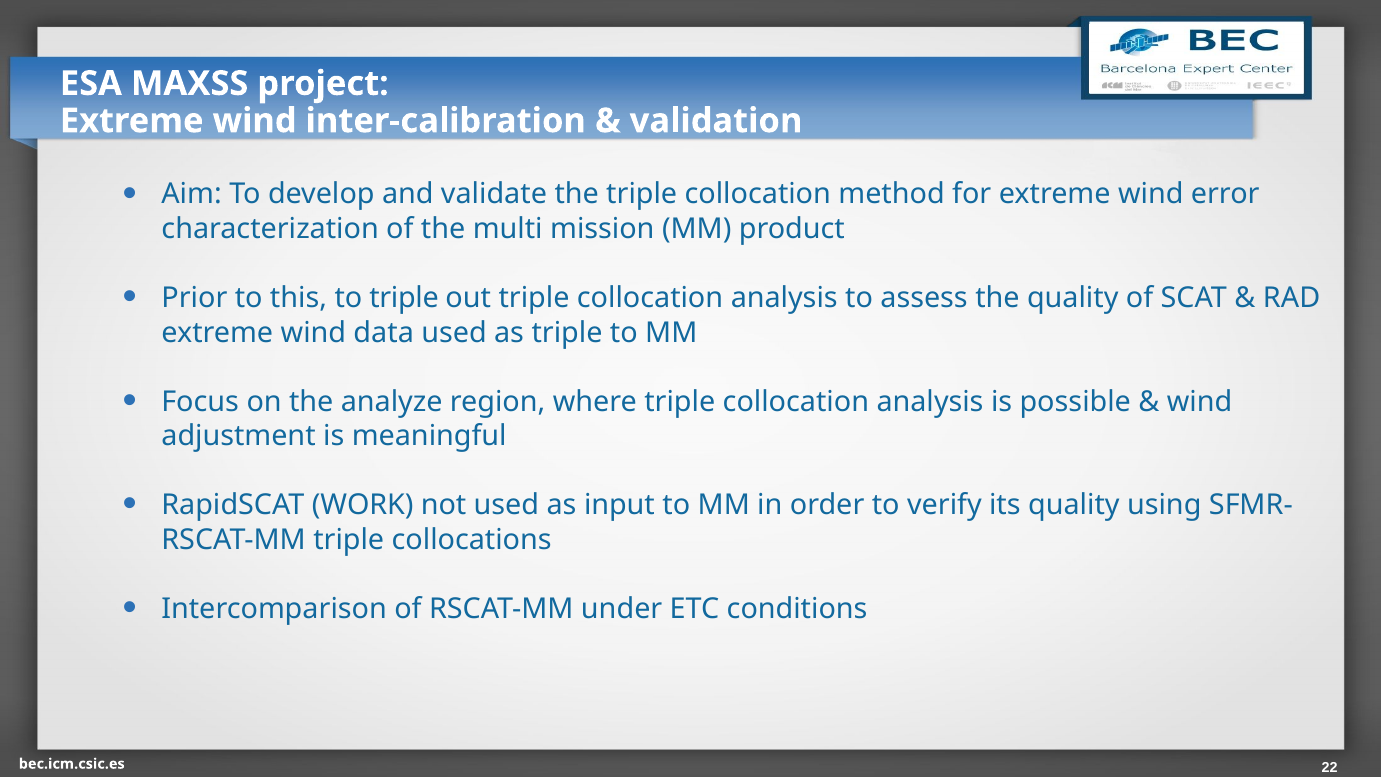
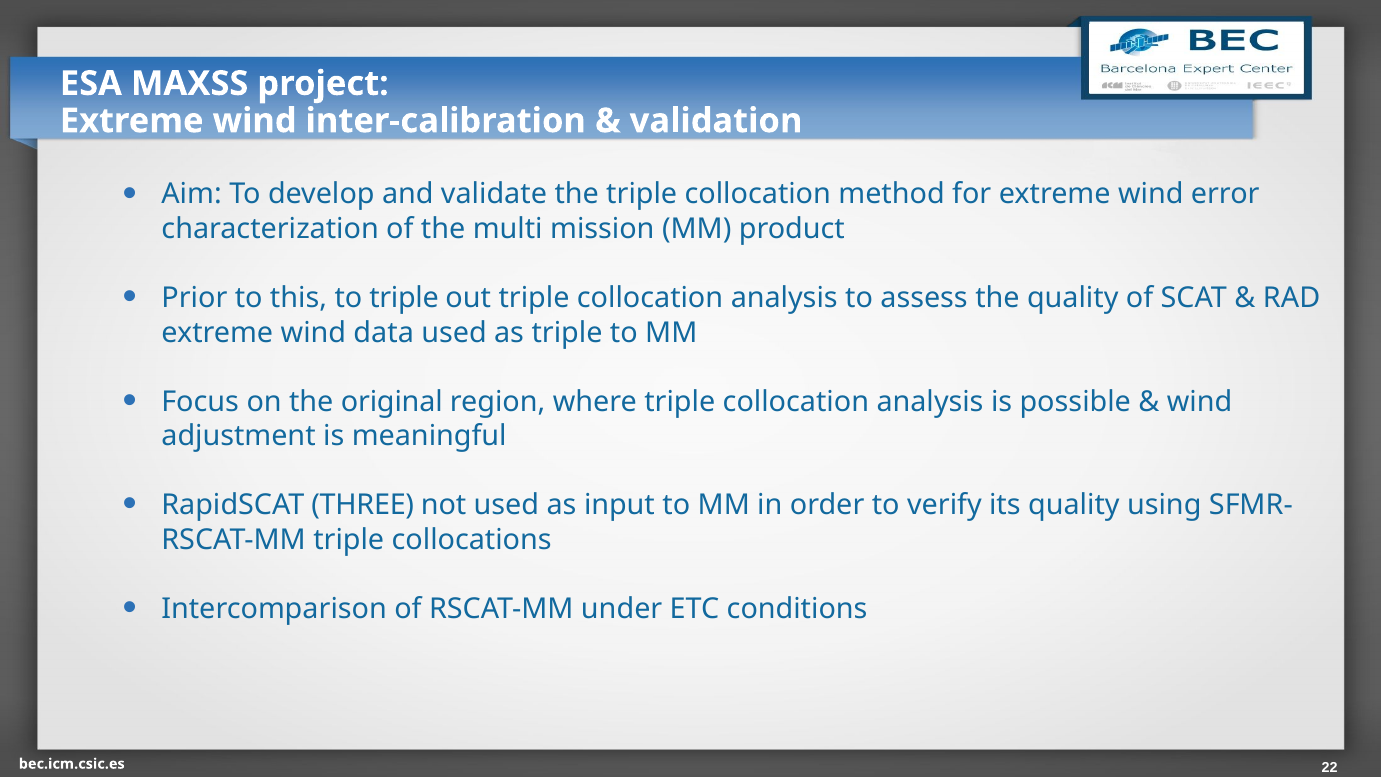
analyze: analyze -> original
WORK: WORK -> THREE
